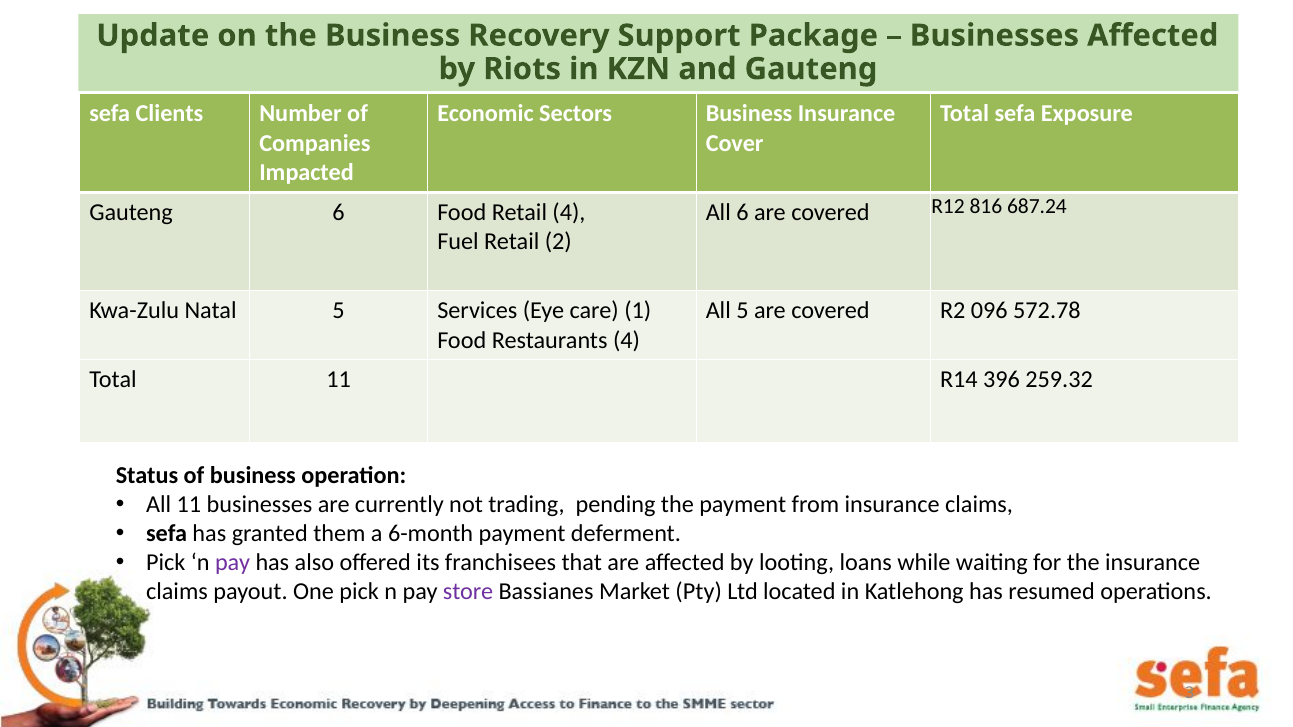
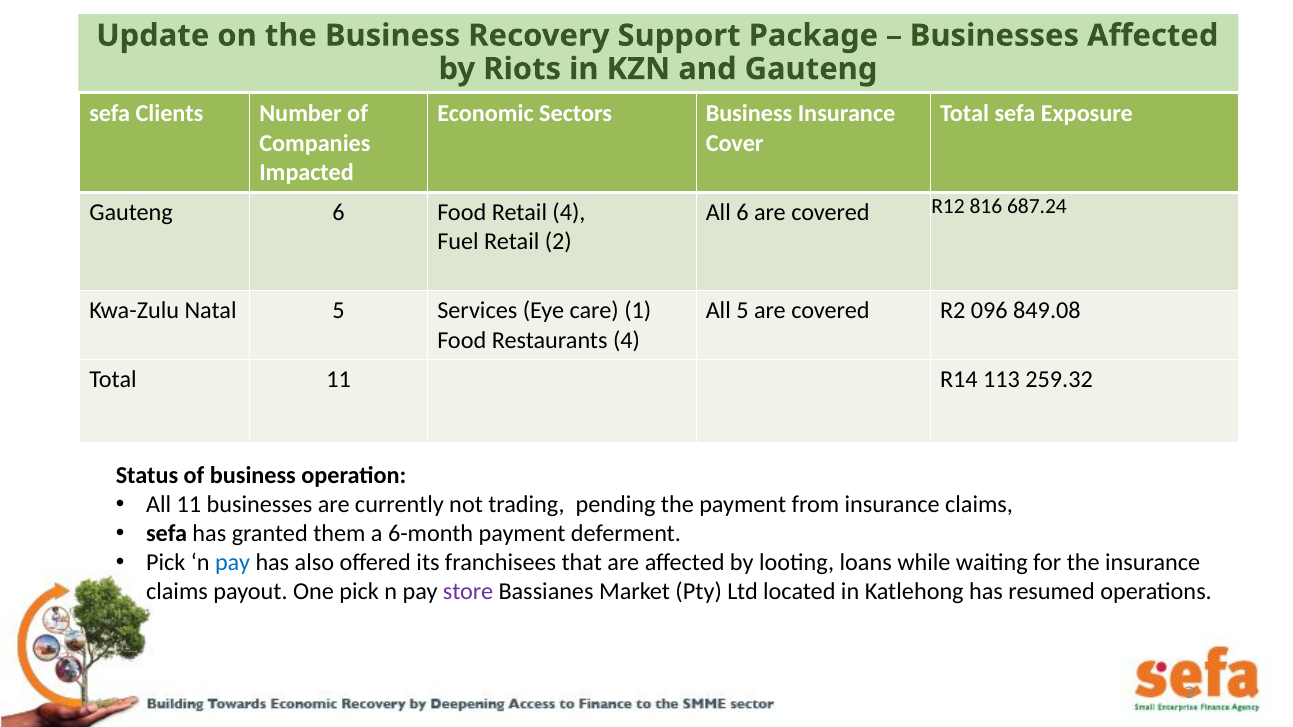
572.78: 572.78 -> 849.08
396: 396 -> 113
pay at (233, 563) colour: purple -> blue
